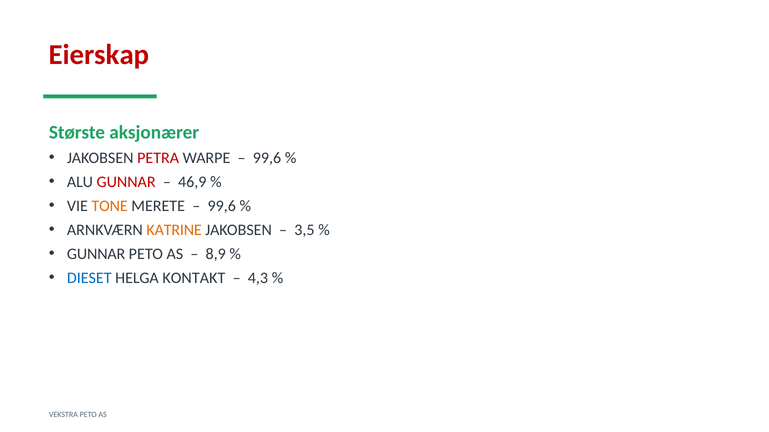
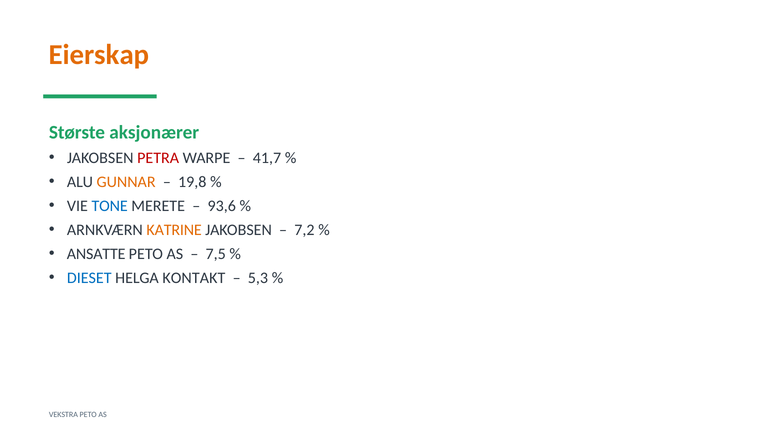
Eierskap colour: red -> orange
99,6 at (267, 158): 99,6 -> 41,7
GUNNAR at (126, 182) colour: red -> orange
46,9: 46,9 -> 19,8
TONE colour: orange -> blue
99,6 at (222, 206): 99,6 -> 93,6
3,5: 3,5 -> 7,2
GUNNAR at (96, 254): GUNNAR -> ANSATTE
8,9: 8,9 -> 7,5
4,3: 4,3 -> 5,3
